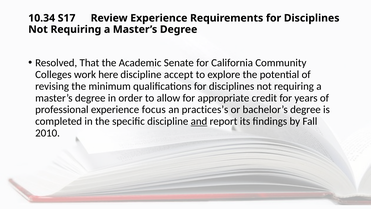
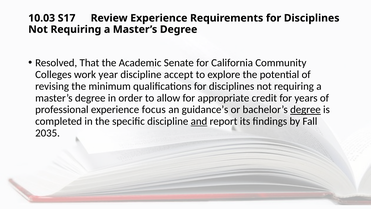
10.34: 10.34 -> 10.03
here: here -> year
practices’s: practices’s -> guidance’s
degree at (305, 109) underline: none -> present
2010: 2010 -> 2035
